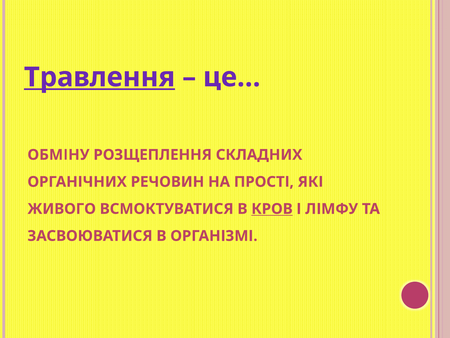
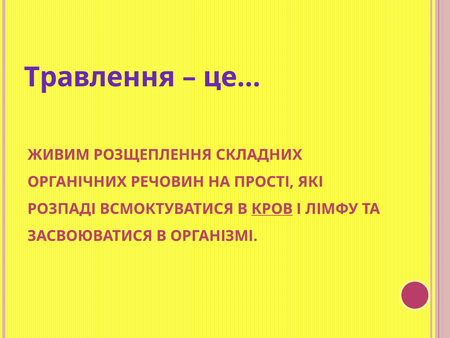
Травлення underline: present -> none
ОБМІНУ: ОБМІНУ -> ЖИВИМ
ЖИВОГО: ЖИВОГО -> РОЗПАДІ
